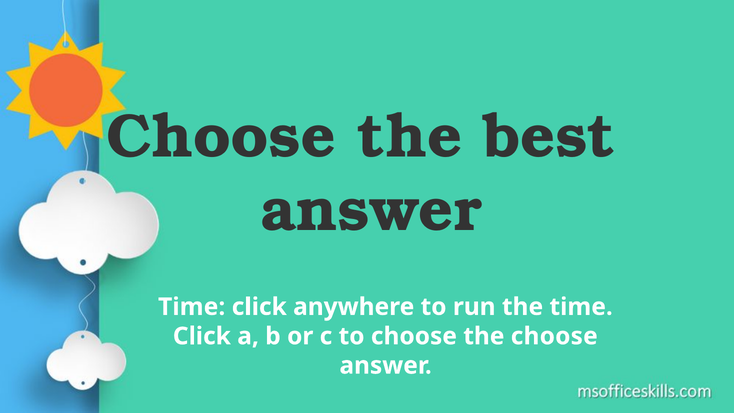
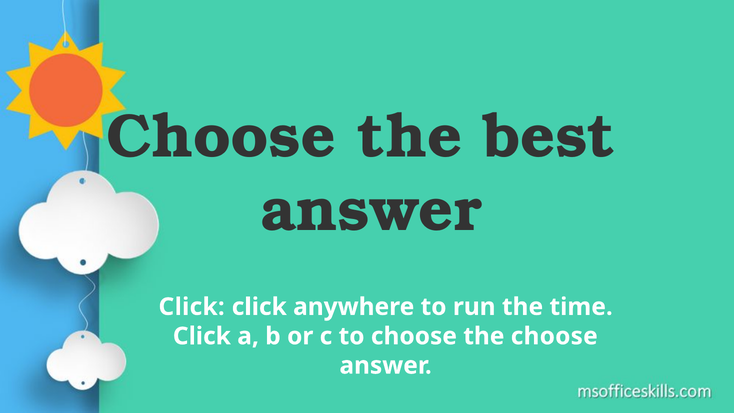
Time at (192, 307): Time -> Click
